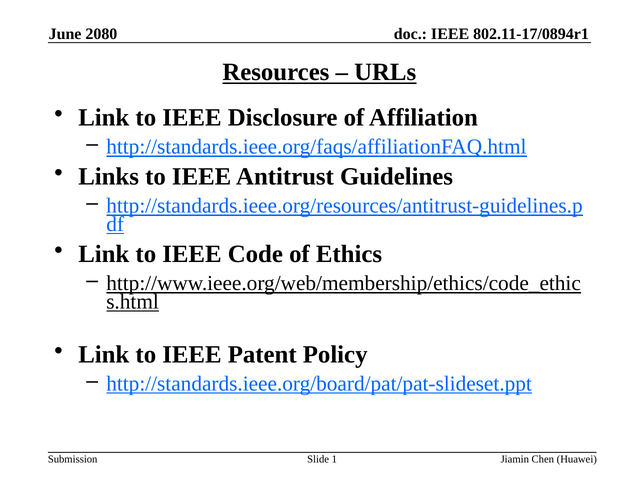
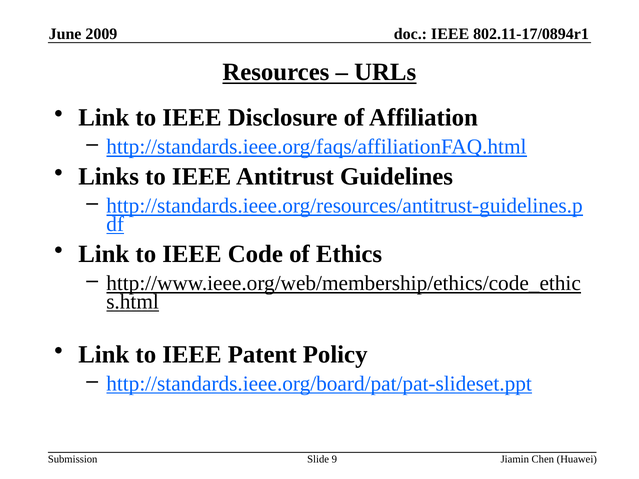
2080: 2080 -> 2009
1: 1 -> 9
